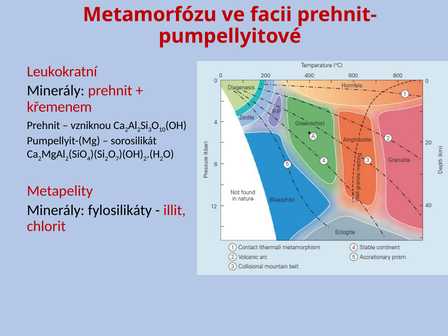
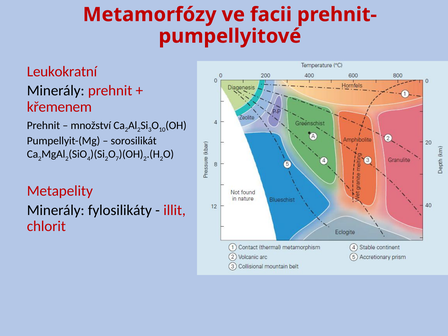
Metamorfózu: Metamorfózu -> Metamorfózy
vzniknou: vzniknou -> množství
